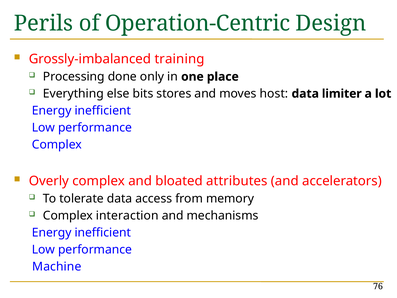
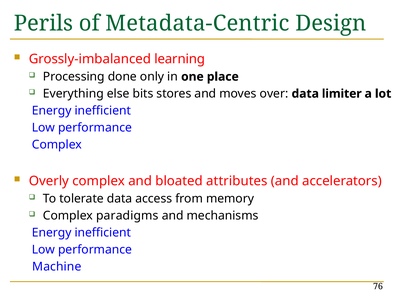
Operation-Centric: Operation-Centric -> Metadata-Centric
training: training -> learning
host: host -> over
interaction: interaction -> paradigms
